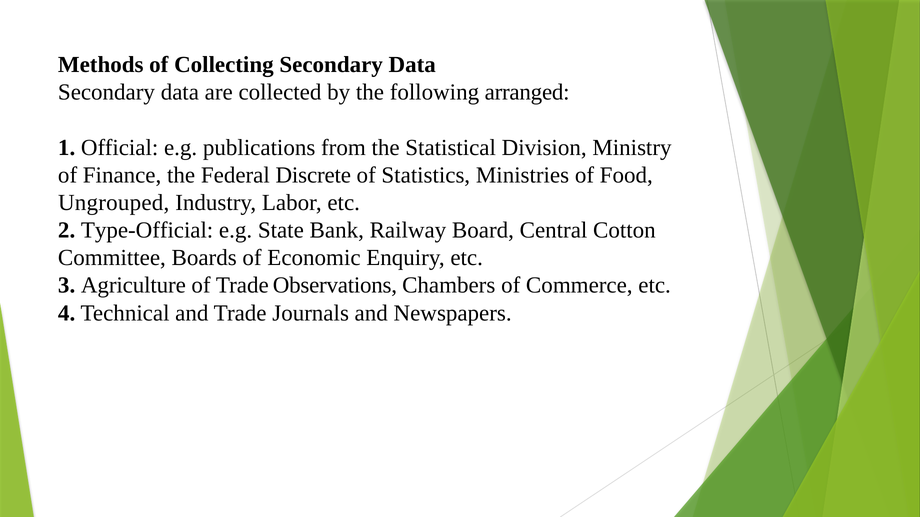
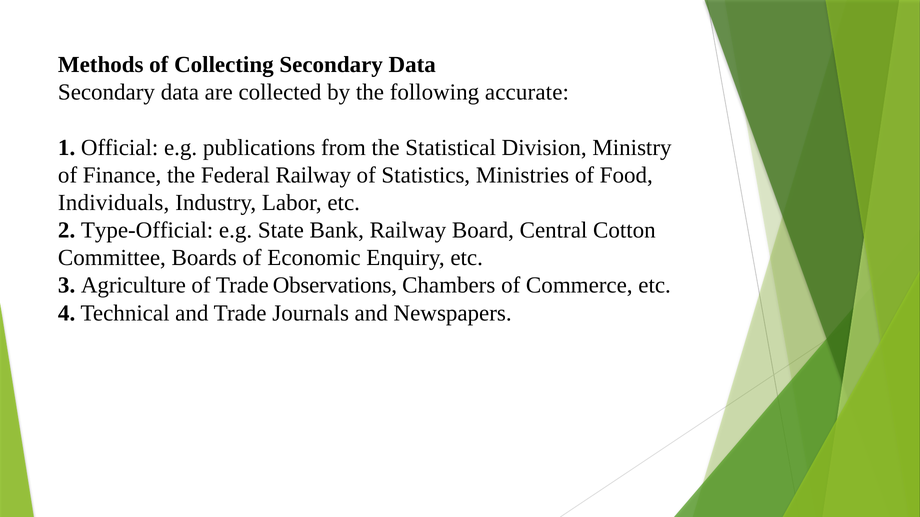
arranged: arranged -> accurate
Federal Discrete: Discrete -> Railway
Ungrouped: Ungrouped -> Individuals
